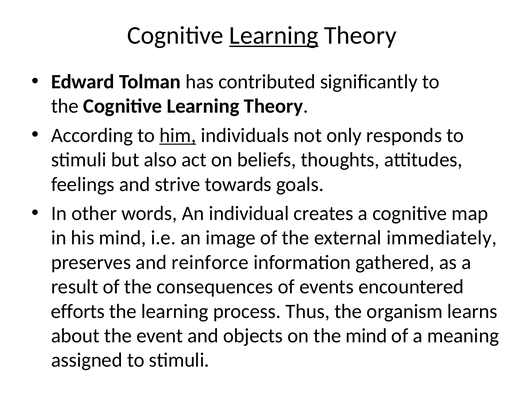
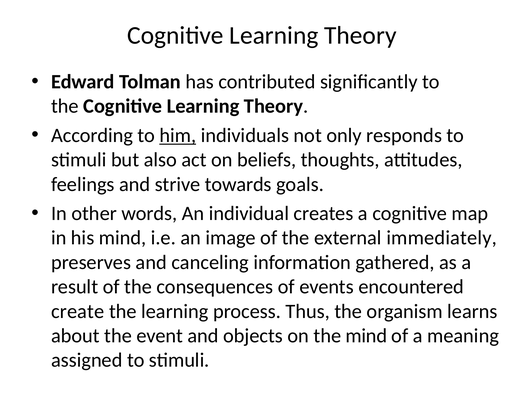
Learning at (274, 35) underline: present -> none
reinforce: reinforce -> canceling
efforts: efforts -> create
